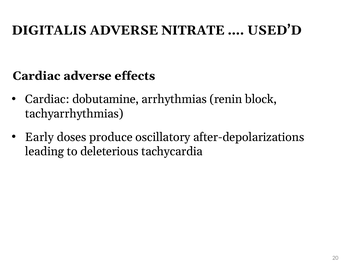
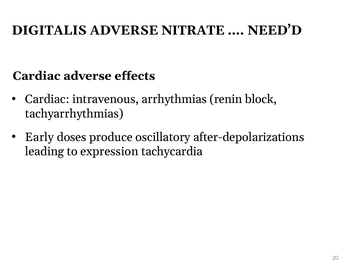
USED’D: USED’D -> NEED’D
dobutamine: dobutamine -> intravenous
deleterious: deleterious -> expression
